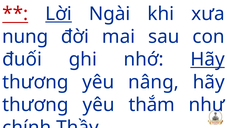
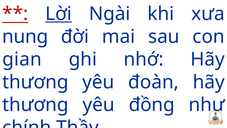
đuối: đuối -> gian
Hãy at (208, 59) underline: present -> none
nâng: nâng -> đoàn
thắm: thắm -> đồng
